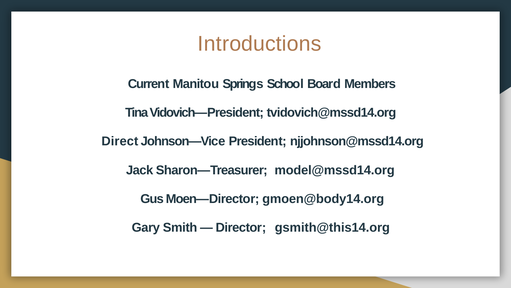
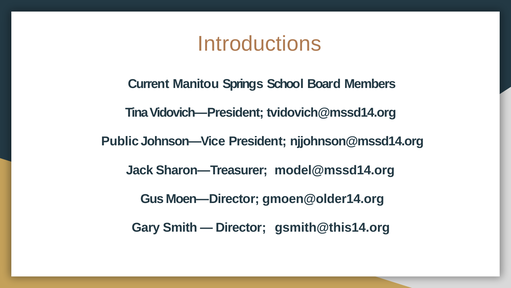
Direct: Direct -> Public
gmoen@body14.org: gmoen@body14.org -> gmoen@older14.org
